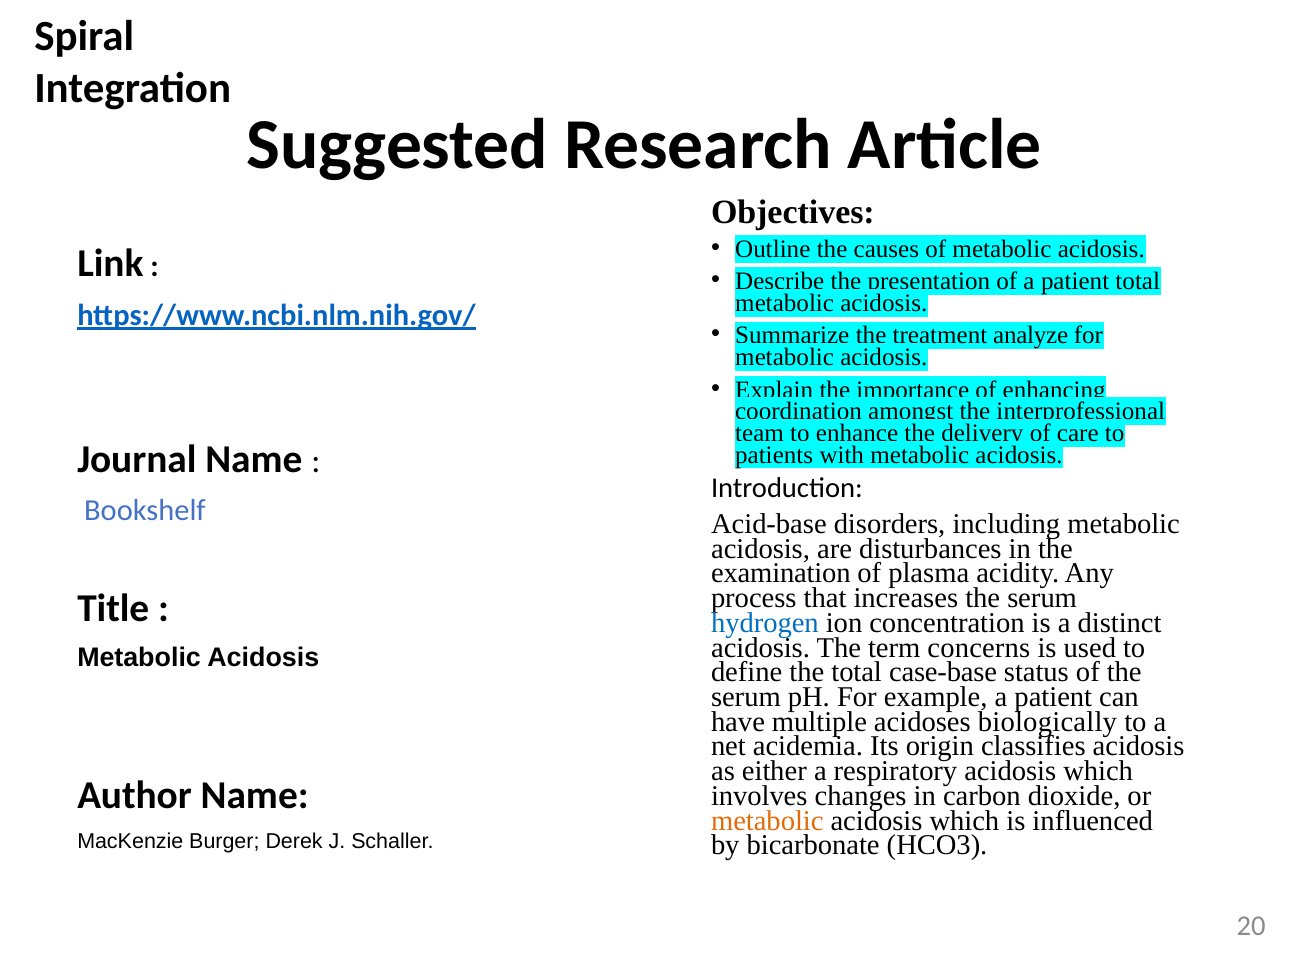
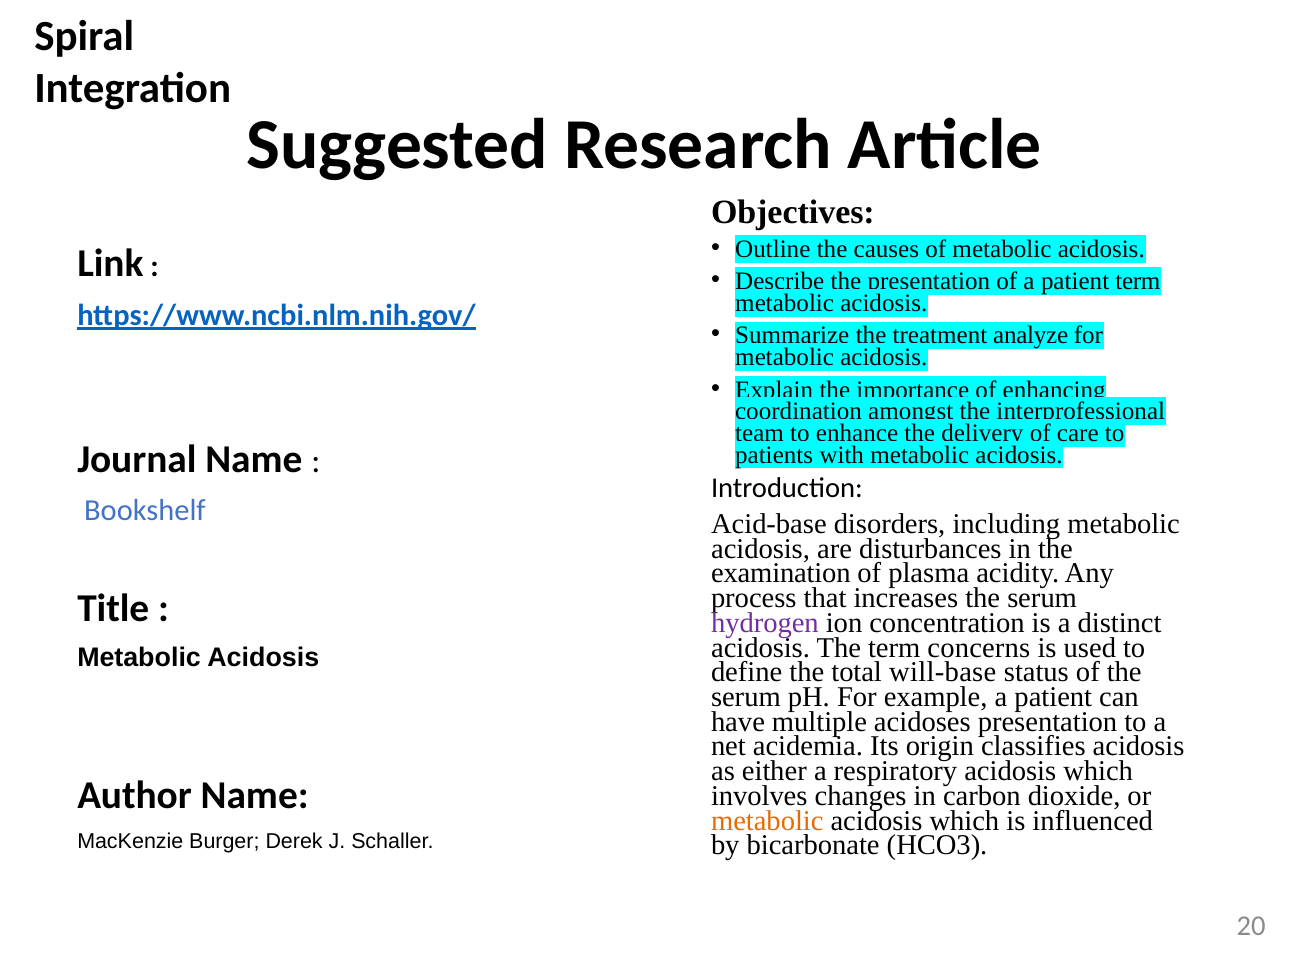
patient total: total -> term
hydrogen colour: blue -> purple
case-base: case-base -> will-base
acidoses biologically: biologically -> presentation
